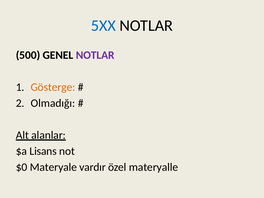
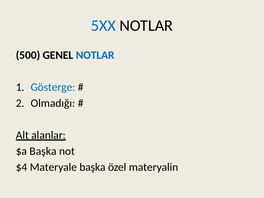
NOTLAR at (95, 55) colour: purple -> blue
Gösterge colour: orange -> blue
$a Lisans: Lisans -> Başka
$0: $0 -> $4
Materyale vardır: vardır -> başka
materyalle: materyalle -> materyalin
